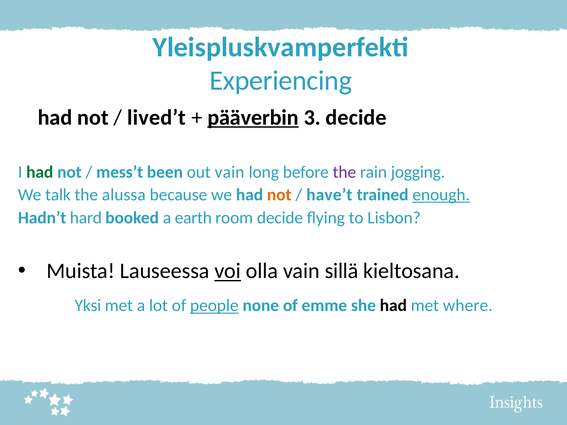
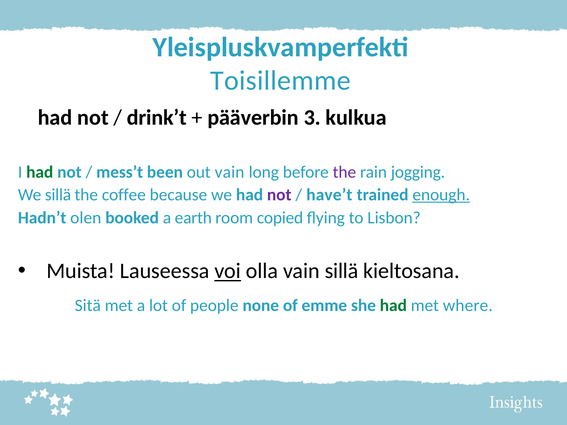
Experiencing: Experiencing -> Toisillemme
lived’t: lived’t -> drink’t
pääverbin underline: present -> none
3 decide: decide -> kulkua
We talk: talk -> sillä
alussa: alussa -> coffee
not at (279, 195) colour: orange -> purple
hard: hard -> olen
room decide: decide -> copied
Yksi: Yksi -> Sitä
people underline: present -> none
had at (393, 306) colour: black -> green
